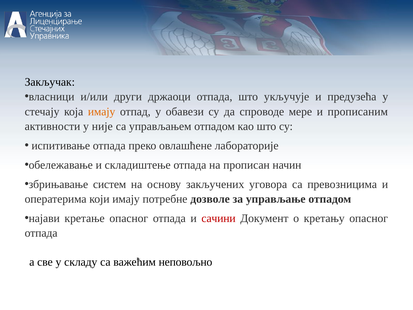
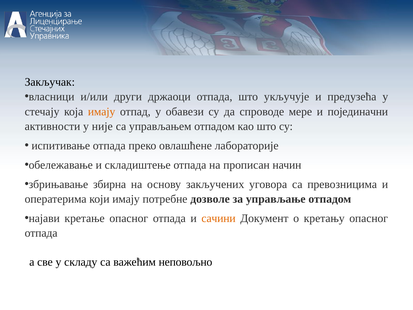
прописаним: прописаним -> појединачни
систем: систем -> збирна
сачини colour: red -> orange
